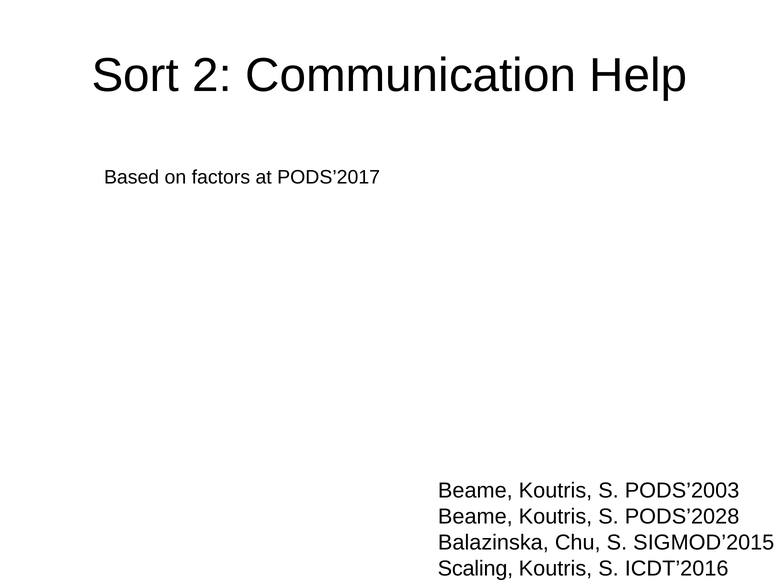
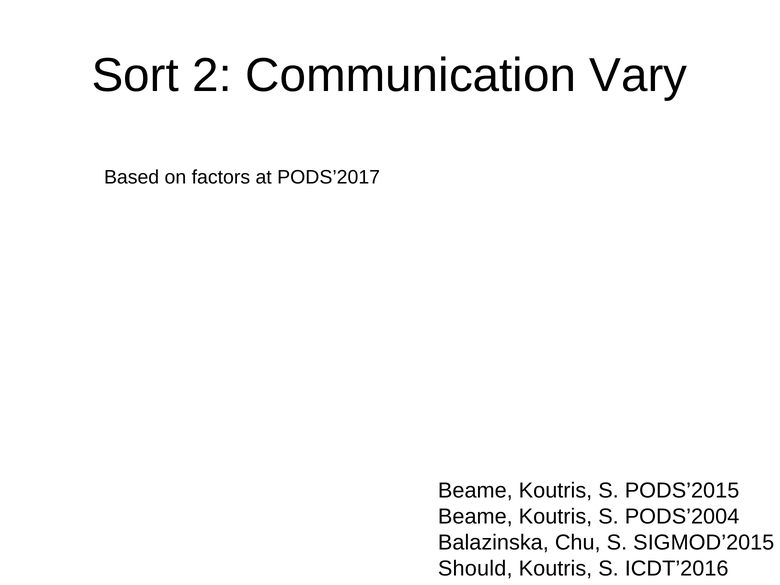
Help: Help -> Vary
PODS’2003: PODS’2003 -> PODS’2015
PODS’2028: PODS’2028 -> PODS’2004
Scaling: Scaling -> Should
